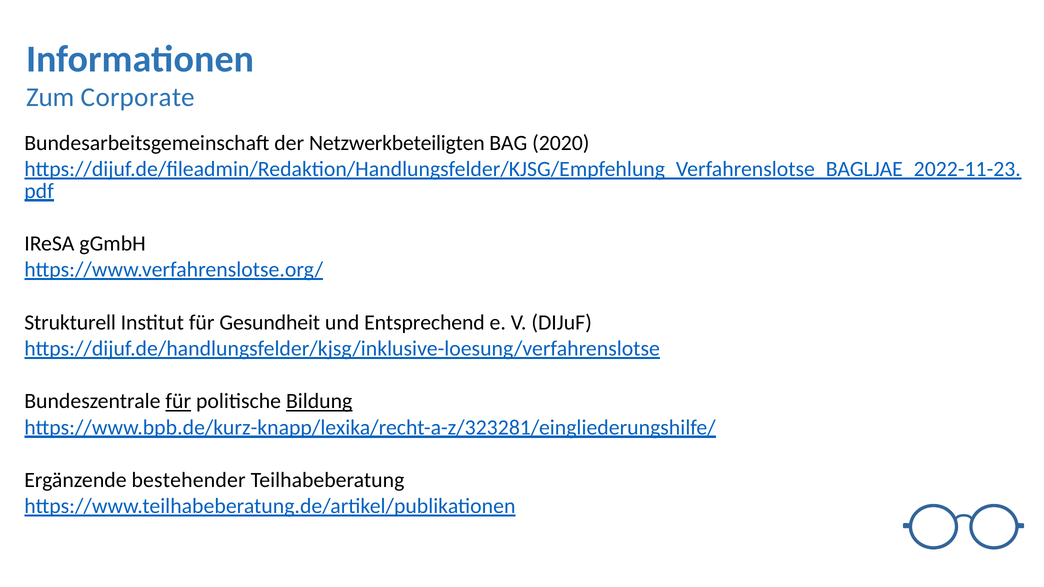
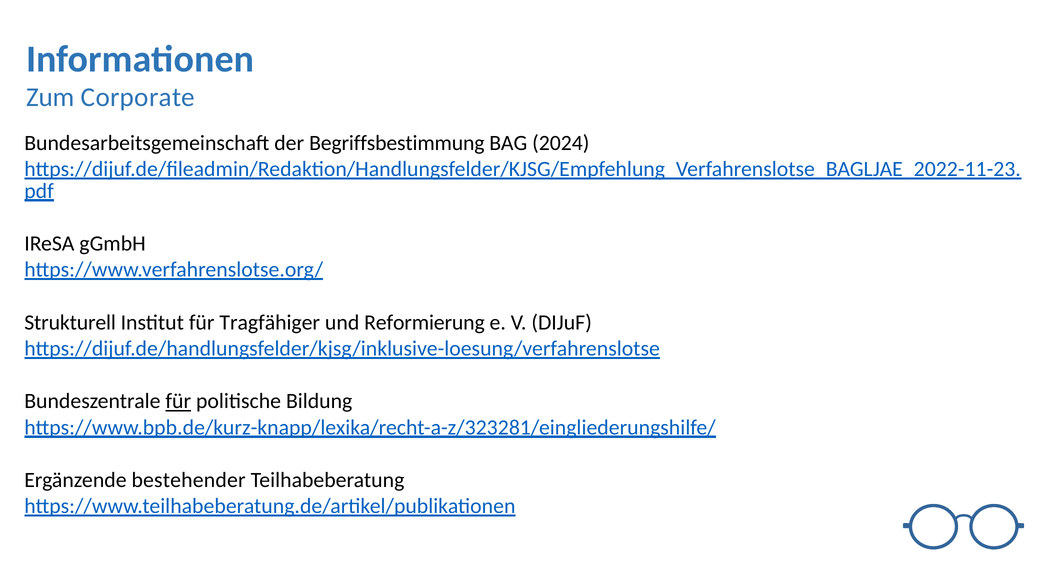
Netzwerkbeteiligten: Netzwerkbeteiligten -> Begriffsbestimmung
2020: 2020 -> 2024
Gesundheit: Gesundheit -> Tragfähiger
Entsprechend: Entsprechend -> Reformierung
Bildung underline: present -> none
